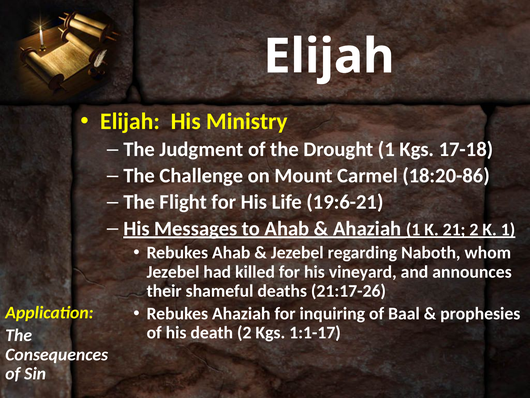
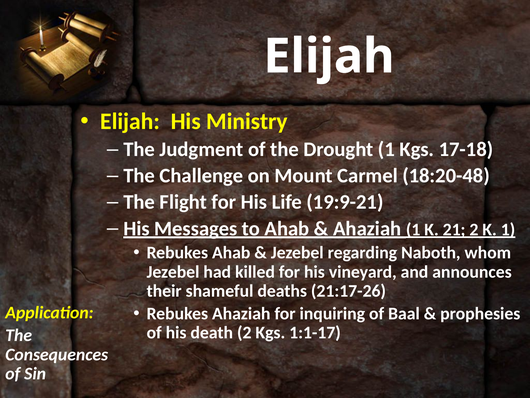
18:20-86: 18:20-86 -> 18:20-48
19:6-21: 19:6-21 -> 19:9-21
